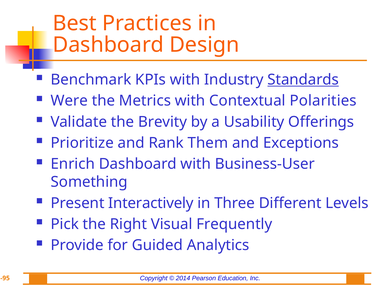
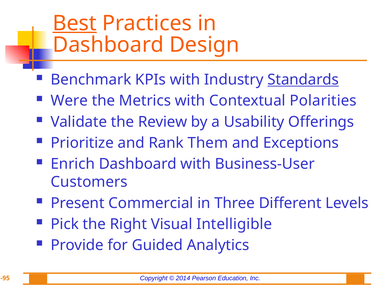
Best underline: none -> present
Brevity: Brevity -> Review
Something: Something -> Customers
Interactively: Interactively -> Commercial
Frequently: Frequently -> Intelligible
